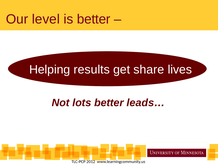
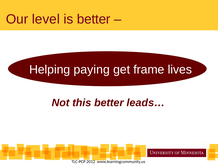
results: results -> paying
share: share -> frame
lots: lots -> this
